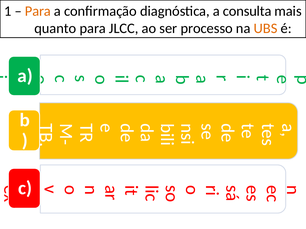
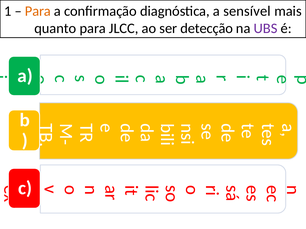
consulta: consulta -> sensível
processo: processo -> detecção
UBS colour: orange -> purple
